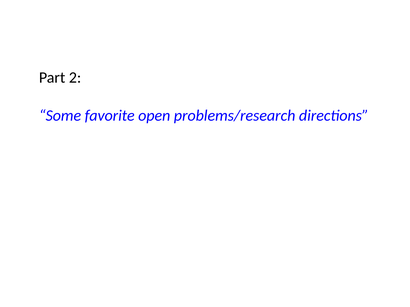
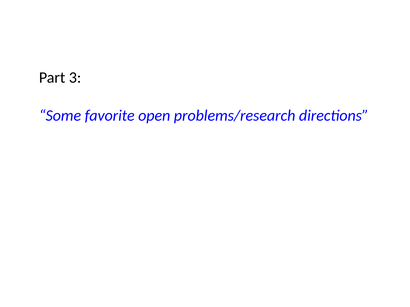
2: 2 -> 3
